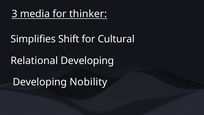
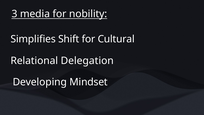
thinker: thinker -> nobility
Relational Developing: Developing -> Delegation
Nobility: Nobility -> Mindset
